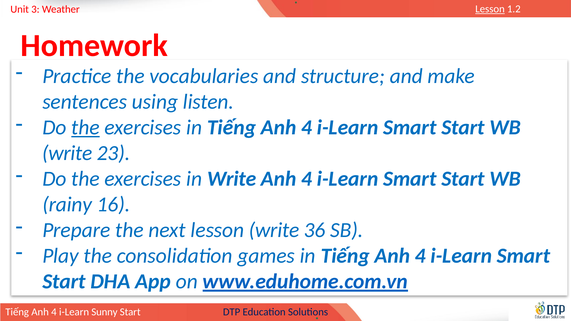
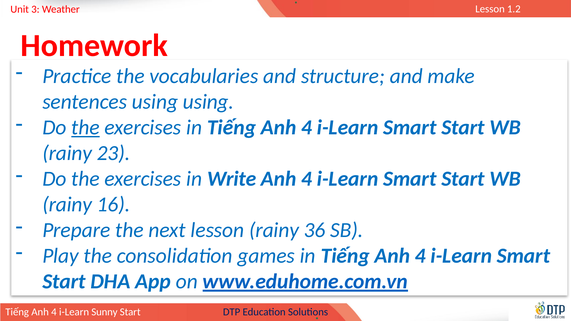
Lesson at (490, 9) underline: present -> none
using listen: listen -> using
write at (67, 153): write -> rainy
lesson write: write -> rainy
